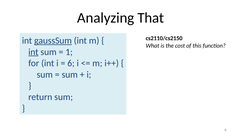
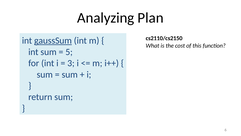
That: That -> Plan
int at (33, 52) underline: present -> none
1: 1 -> 5
6 at (71, 63): 6 -> 3
